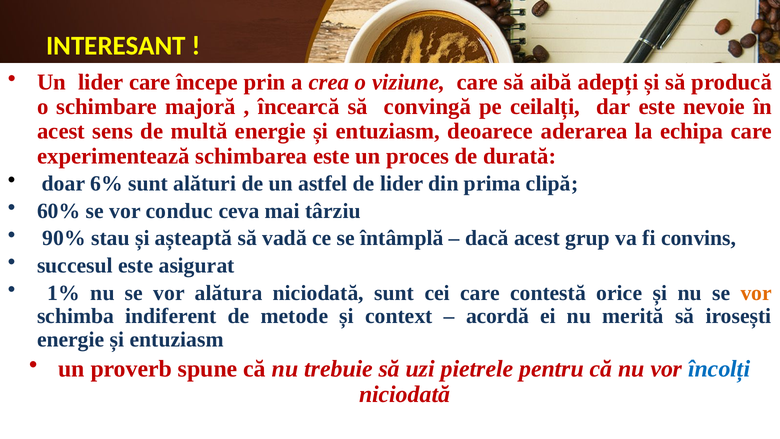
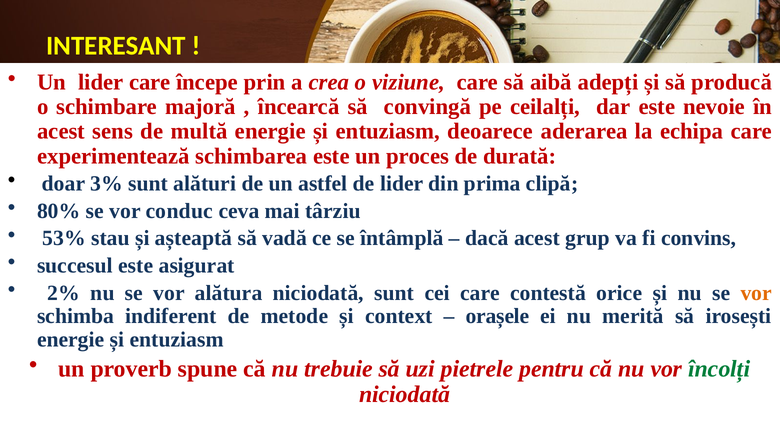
6%: 6% -> 3%
60%: 60% -> 80%
90%: 90% -> 53%
1%: 1% -> 2%
acordă: acordă -> orașele
încolți colour: blue -> green
